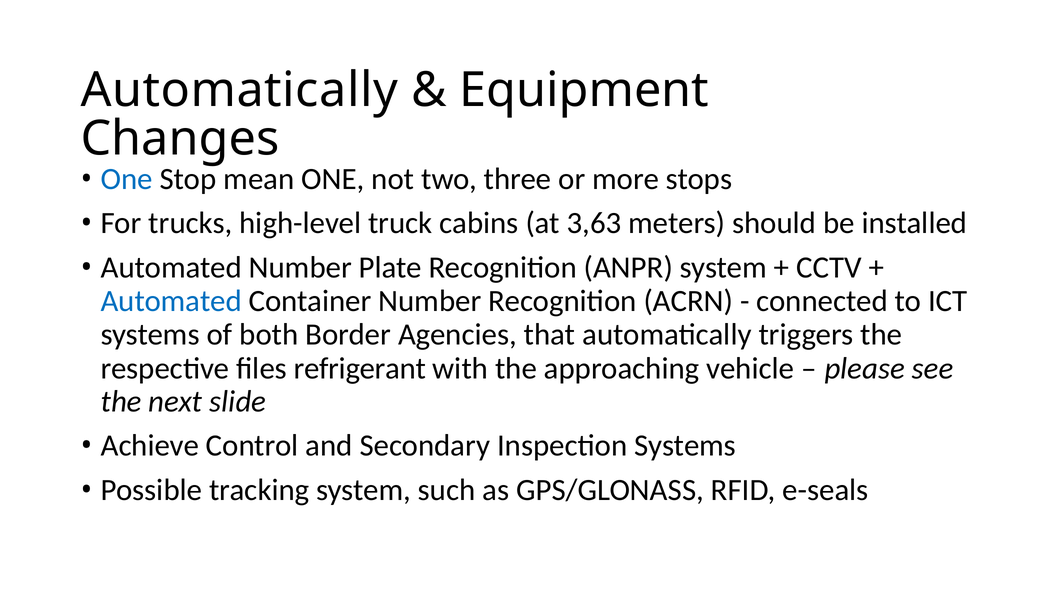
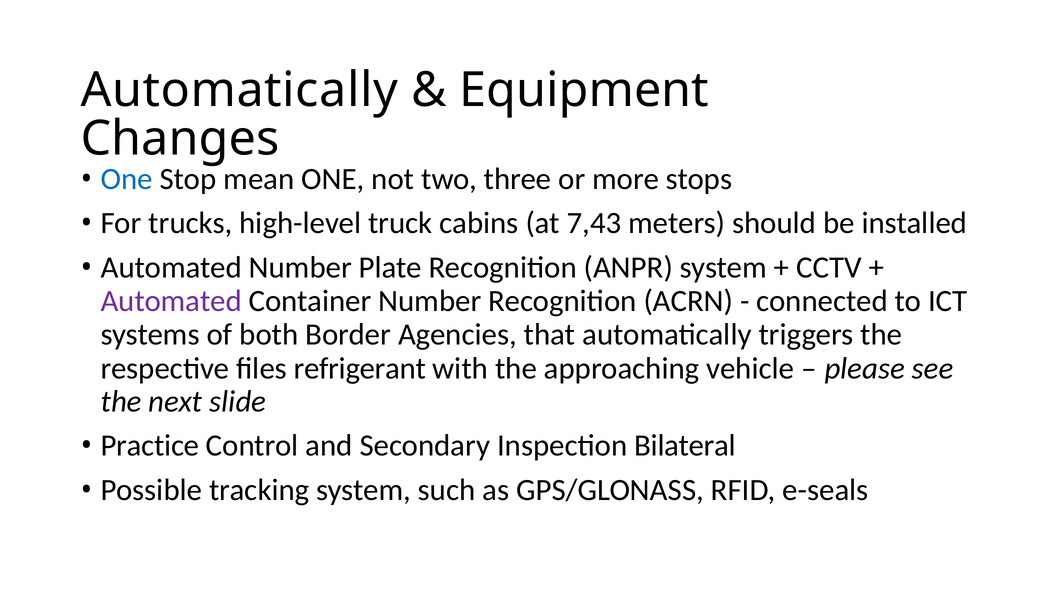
3,63: 3,63 -> 7,43
Automated at (171, 301) colour: blue -> purple
Achieve: Achieve -> Practice
Inspection Systems: Systems -> Bilateral
